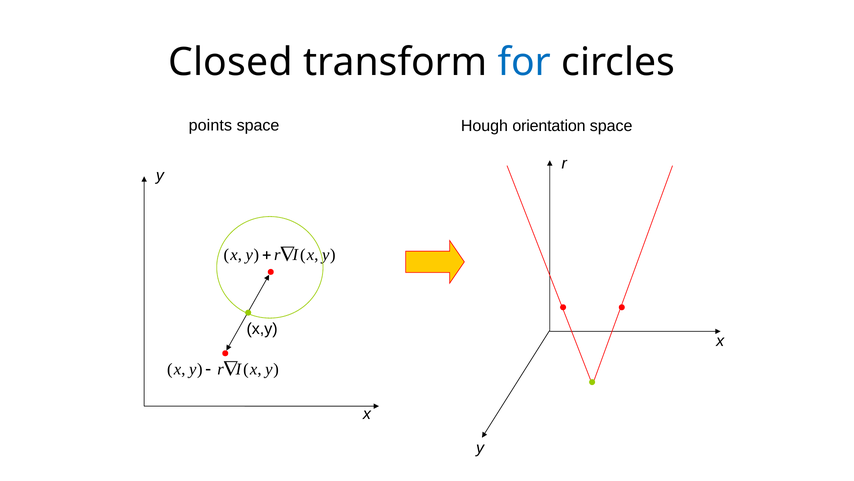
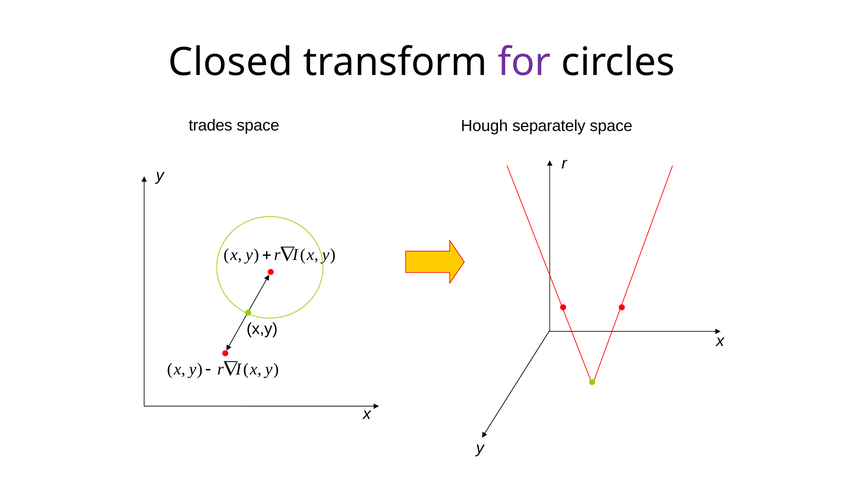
for colour: blue -> purple
points: points -> trades
orientation: orientation -> separately
